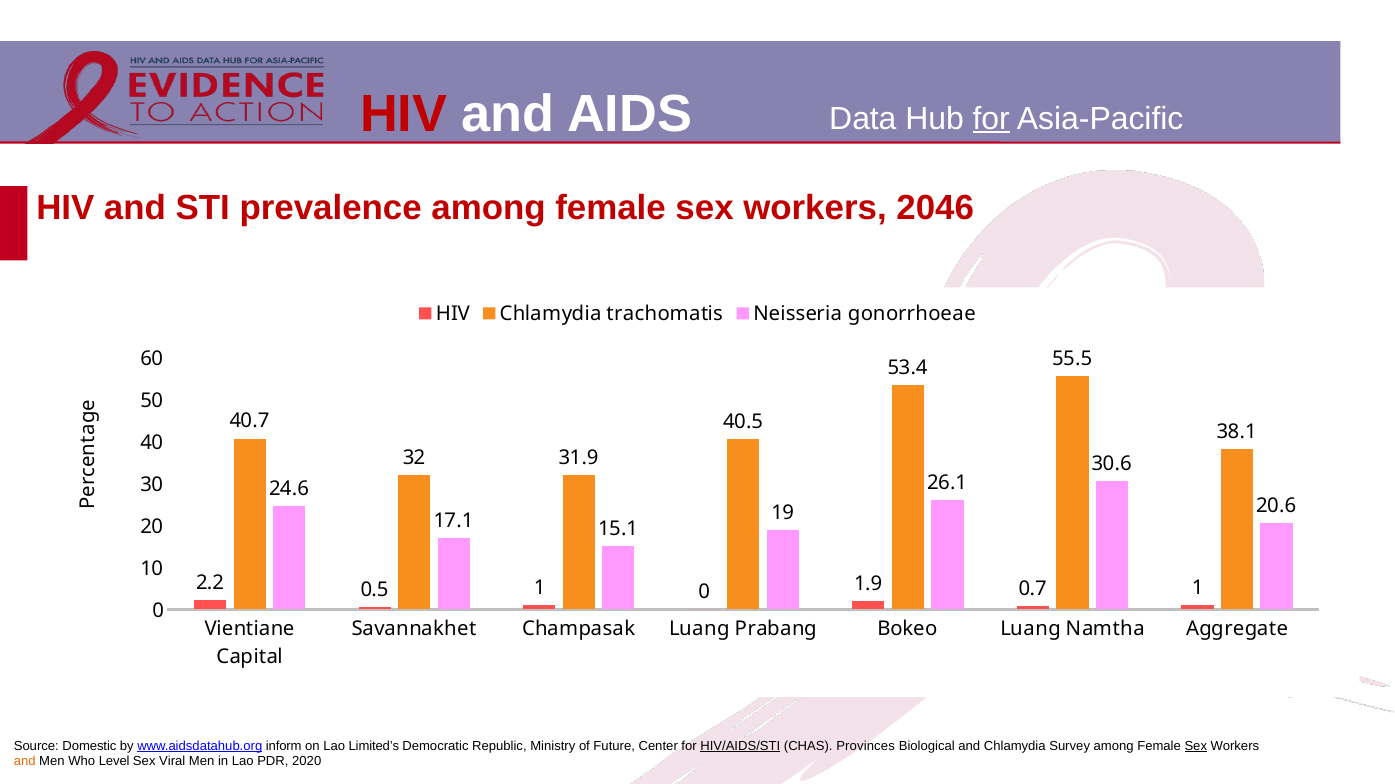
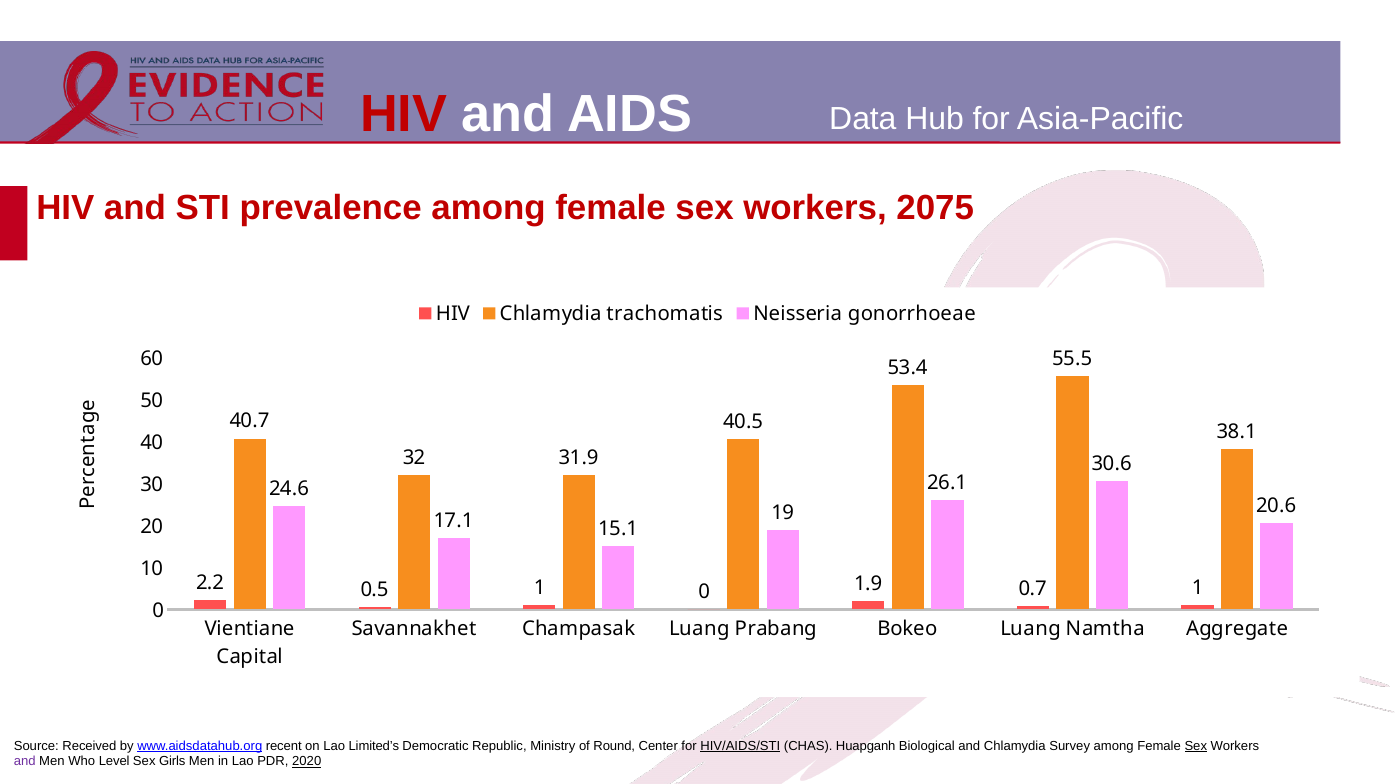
for at (991, 119) underline: present -> none
2046: 2046 -> 2075
Domestic: Domestic -> Received
inform: inform -> recent
Future: Future -> Round
Provinces: Provinces -> Huapganh
and at (25, 762) colour: orange -> purple
Viral: Viral -> Girls
2020 underline: none -> present
